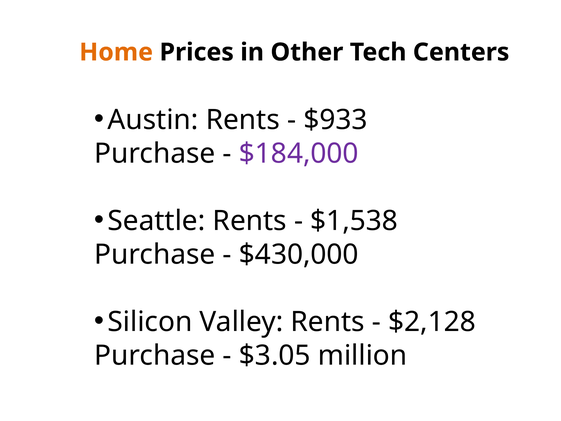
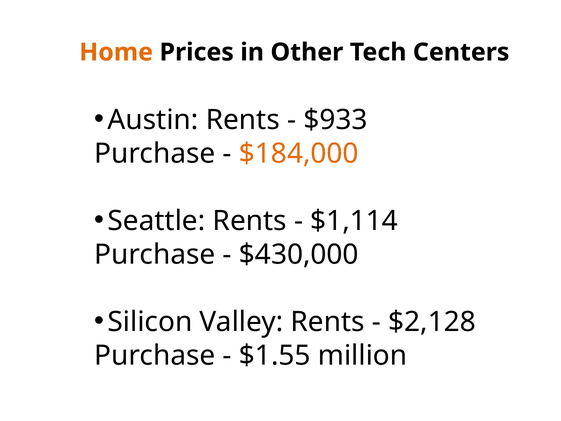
$184,000 colour: purple -> orange
$1,538: $1,538 -> $1,114
$3.05: $3.05 -> $1.55
